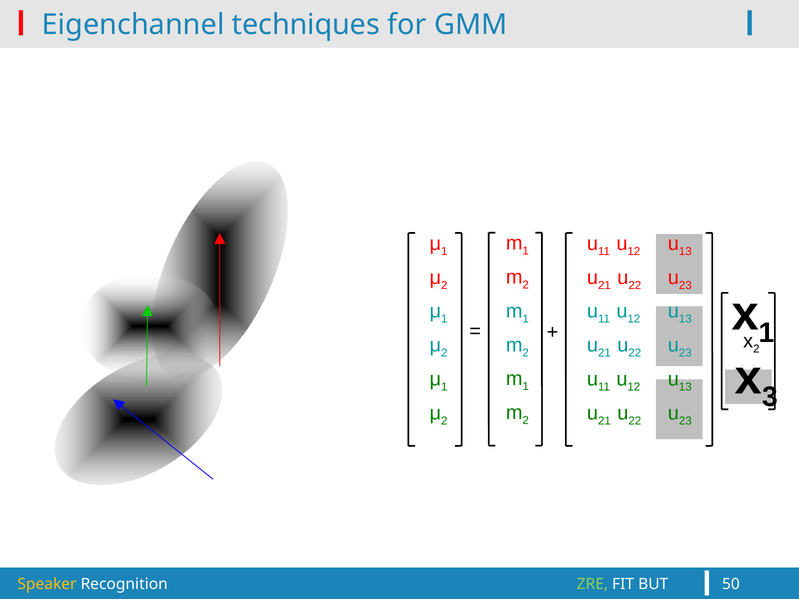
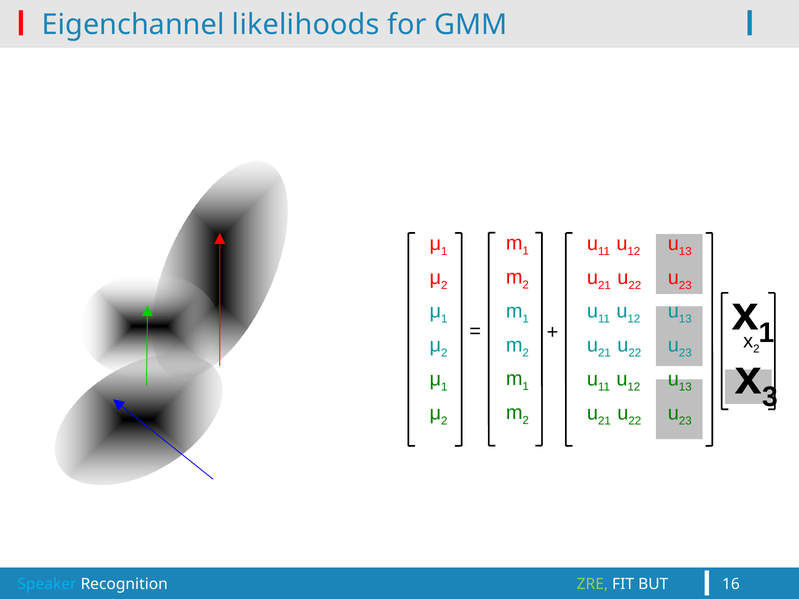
techniques: techniques -> likelihoods
Speaker colour: yellow -> light blue
50: 50 -> 16
